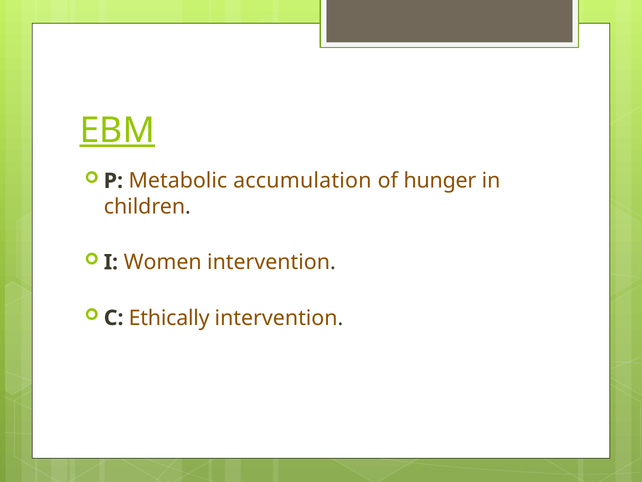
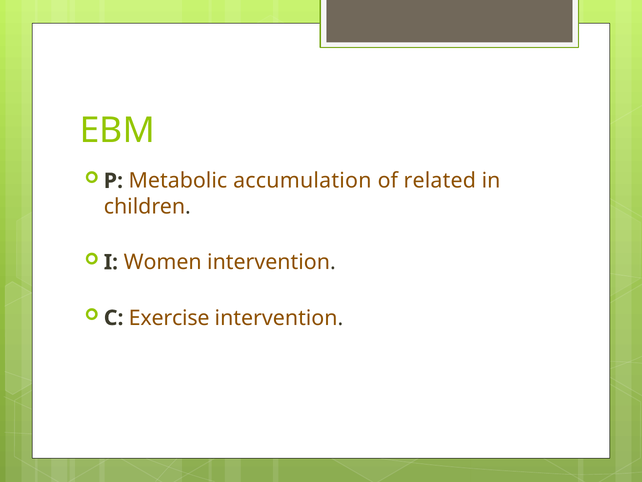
EBM underline: present -> none
hunger: hunger -> related
Ethically: Ethically -> Exercise
